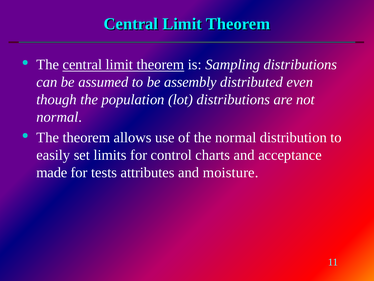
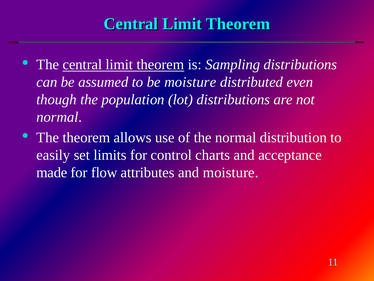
be assembly: assembly -> moisture
tests: tests -> flow
